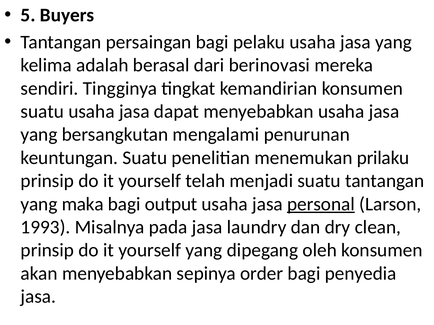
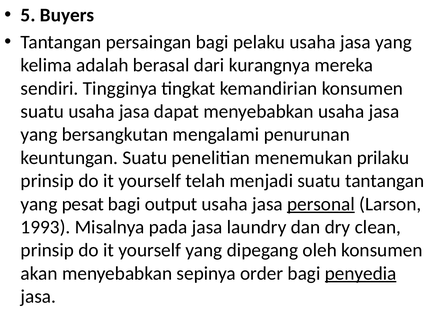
berinovasi: berinovasi -> kurangnya
maka: maka -> pesat
penyedia underline: none -> present
